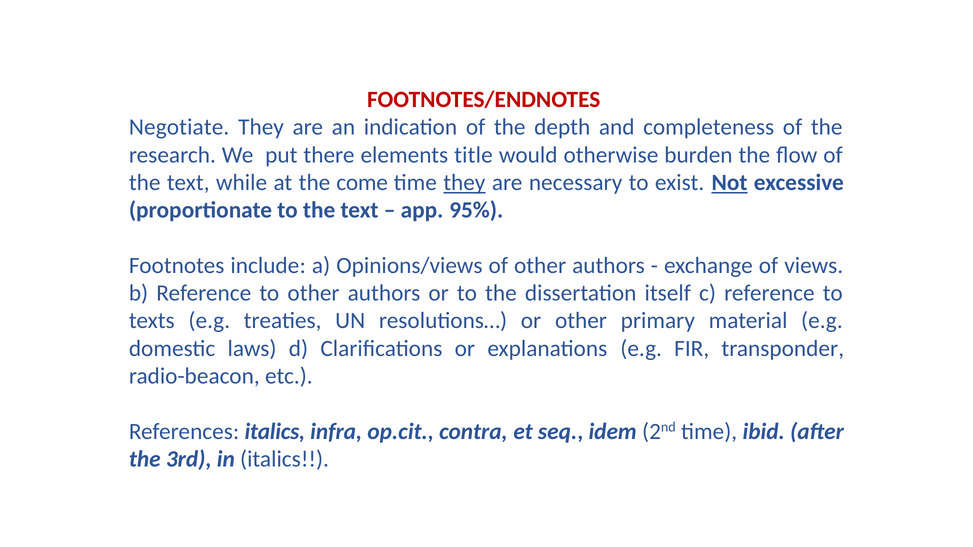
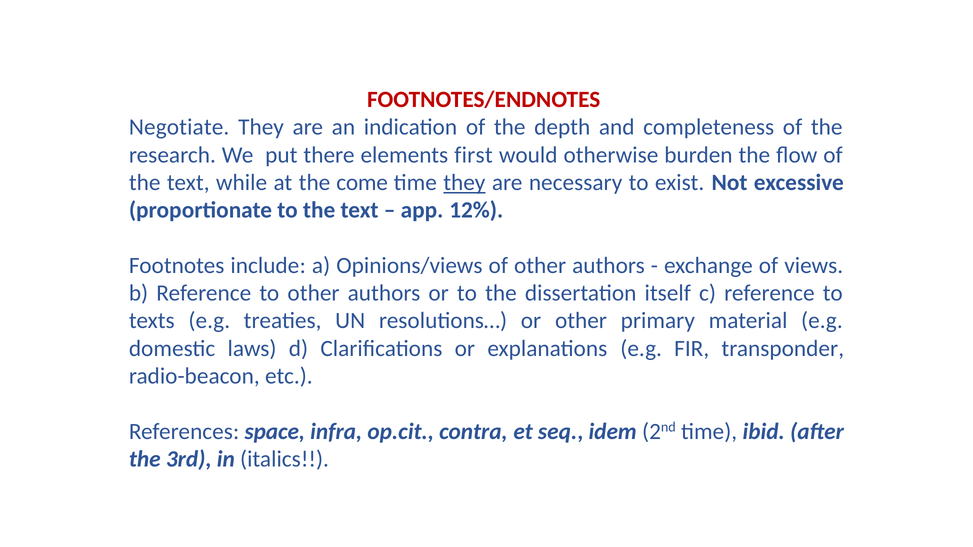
title: title -> first
Not underline: present -> none
95%: 95% -> 12%
References italics: italics -> space
